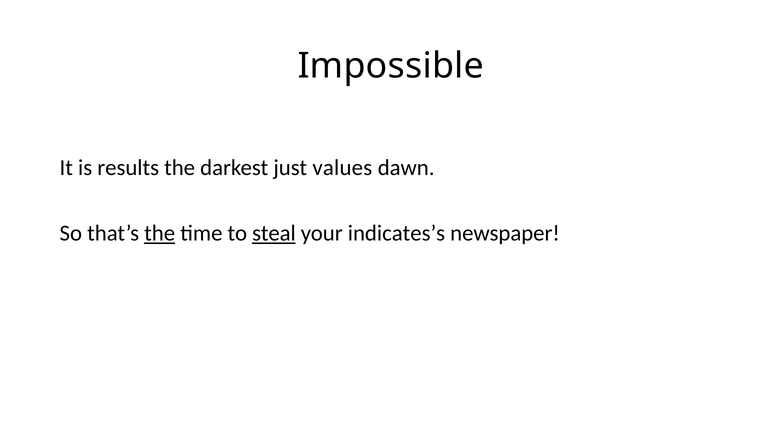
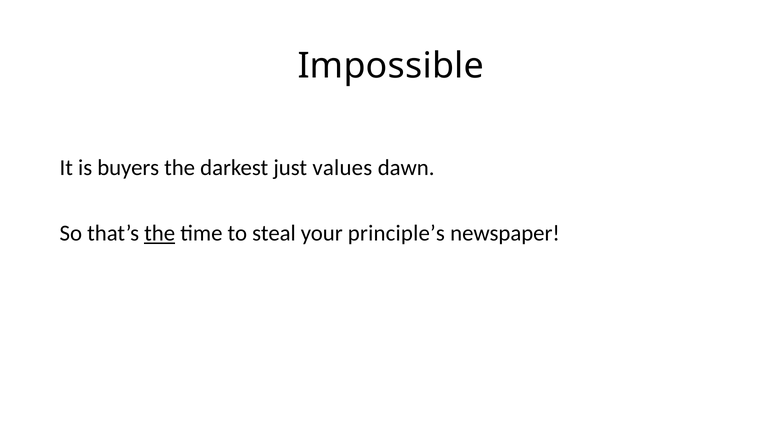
results: results -> buyers
steal underline: present -> none
indicates’s: indicates’s -> principle’s
